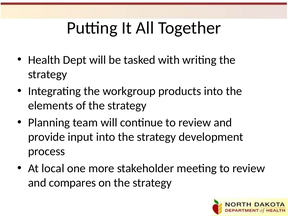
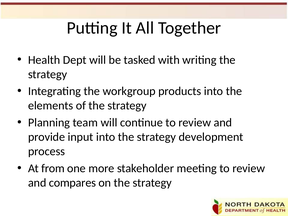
local: local -> from
